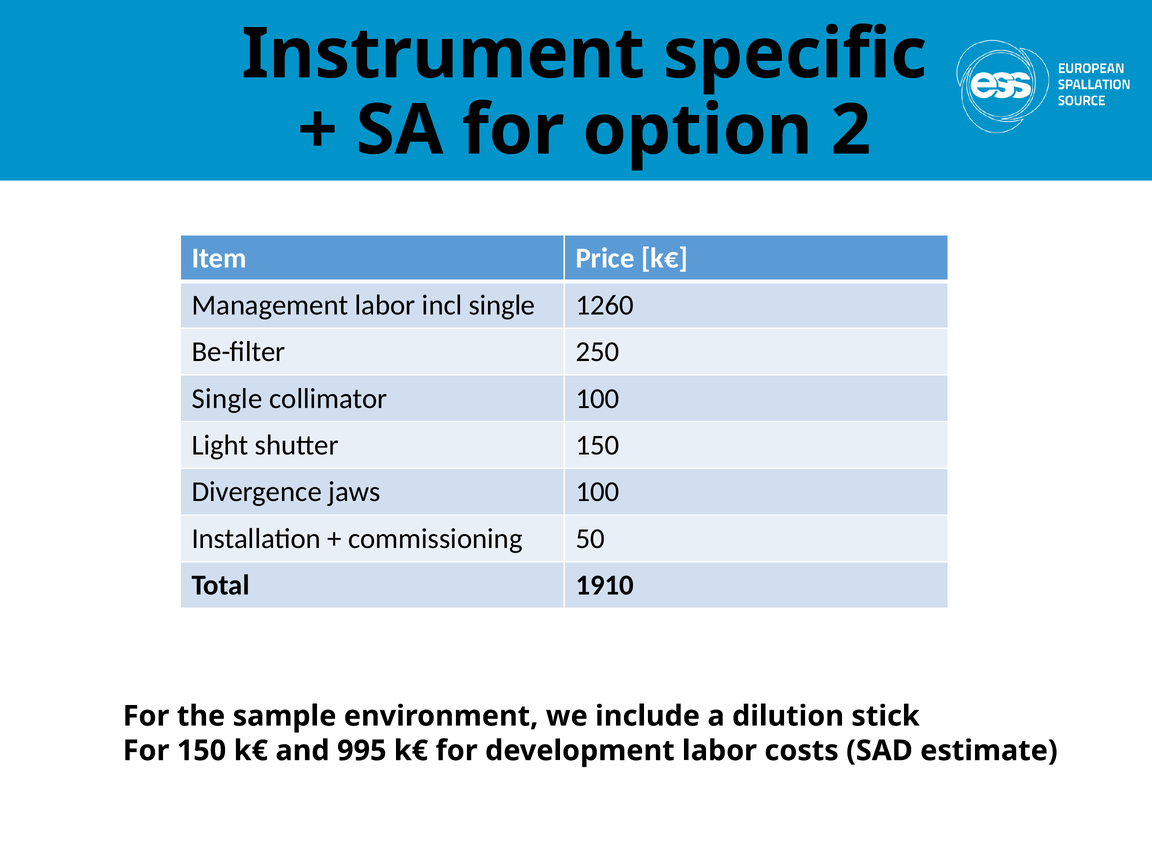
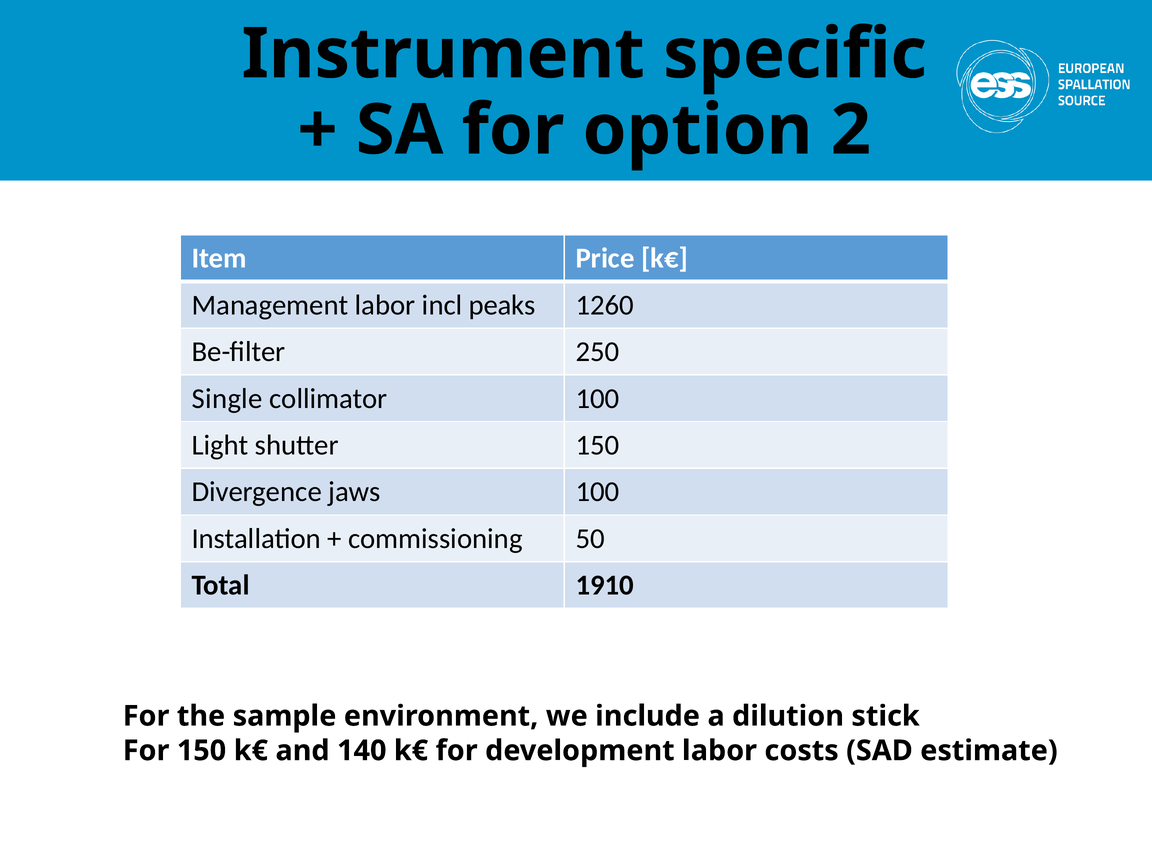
incl single: single -> peaks
995: 995 -> 140
